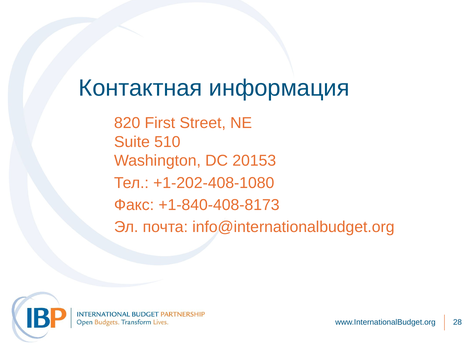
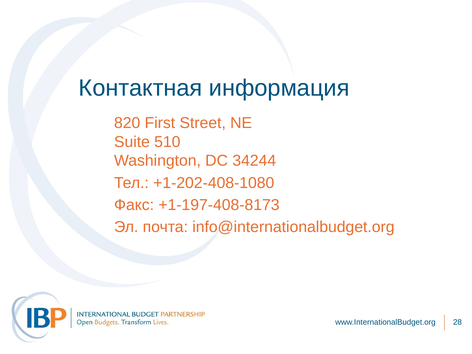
20153: 20153 -> 34244
+1-840-408-8173: +1-840-408-8173 -> +1-197-408-8173
